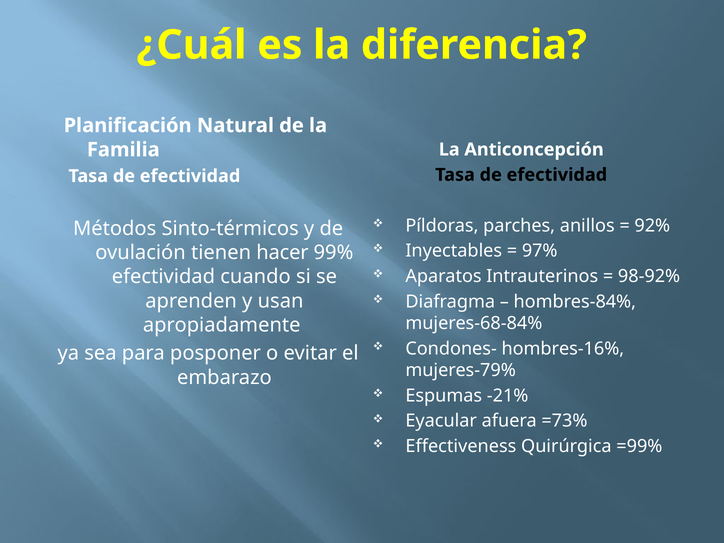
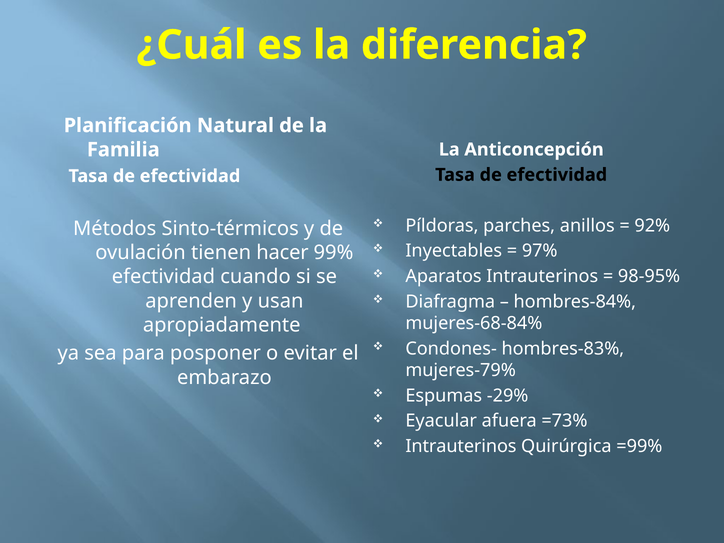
98-92%: 98-92% -> 98-95%
hombres-16%: hombres-16% -> hombres-83%
-21%: -21% -> -29%
Effectiveness at (461, 446): Effectiveness -> Intrauterinos
